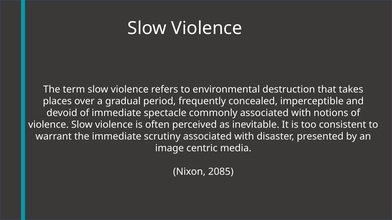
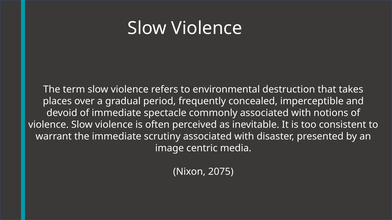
2085: 2085 -> 2075
